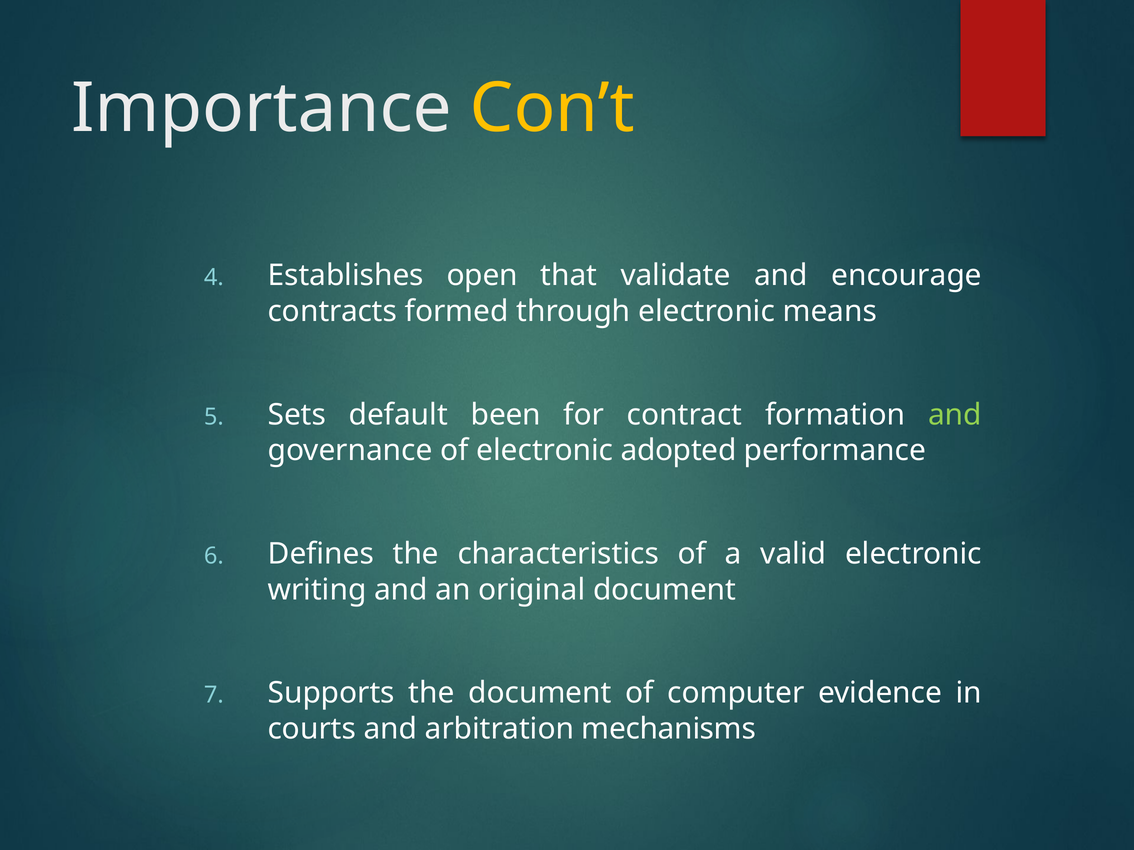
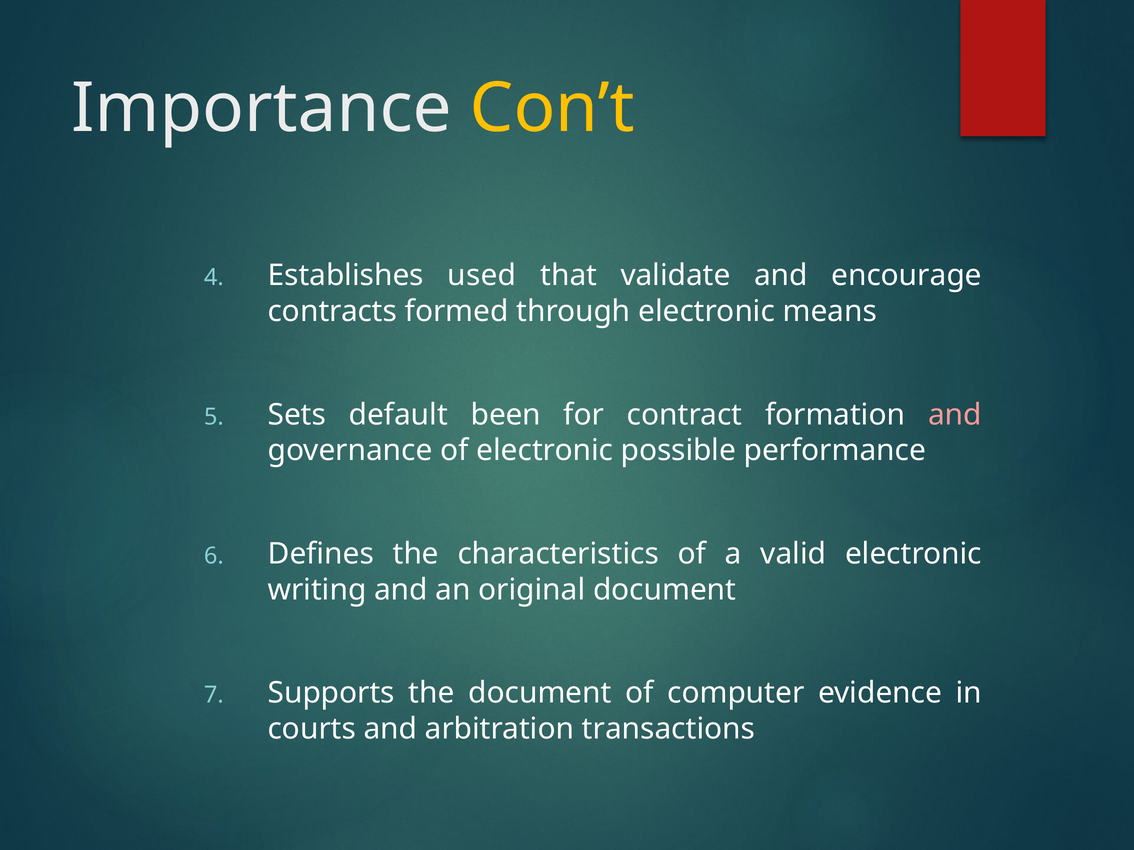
open: open -> used
and at (955, 415) colour: light green -> pink
adopted: adopted -> possible
mechanisms: mechanisms -> transactions
